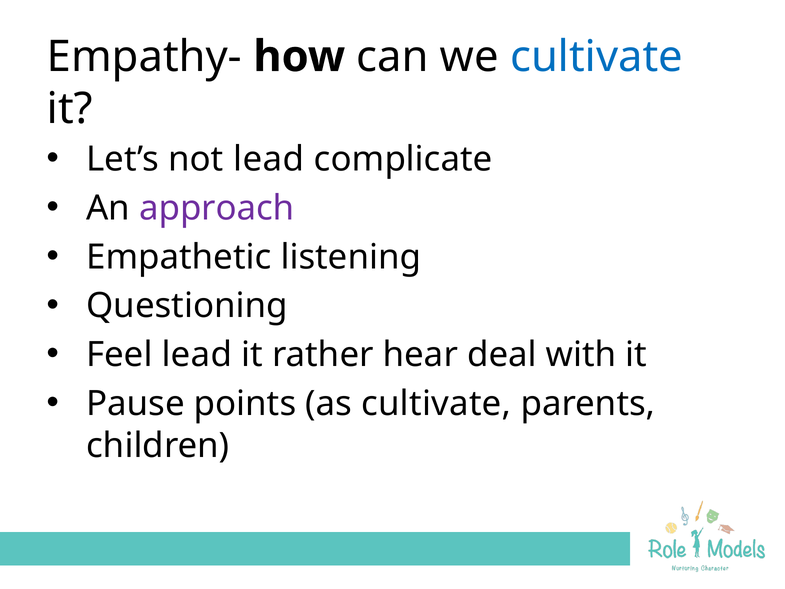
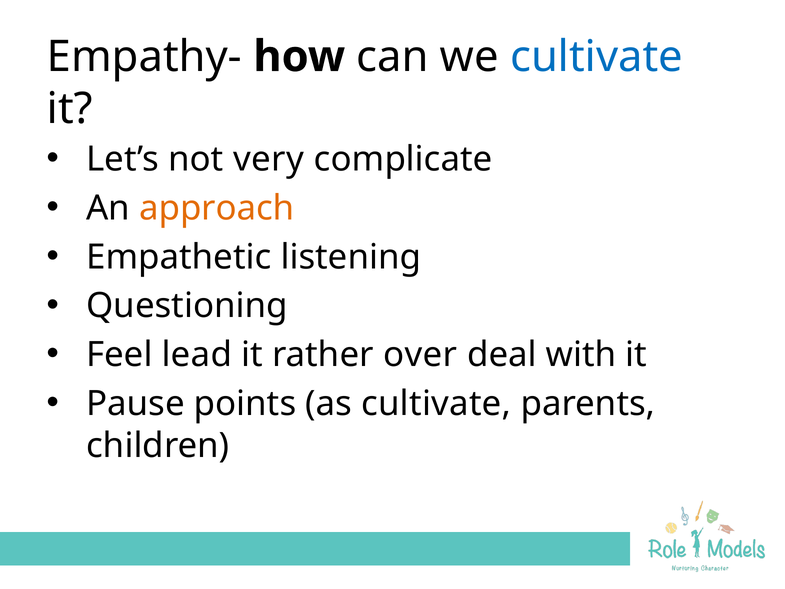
not lead: lead -> very
approach colour: purple -> orange
hear: hear -> over
